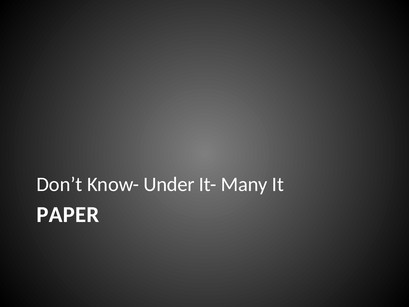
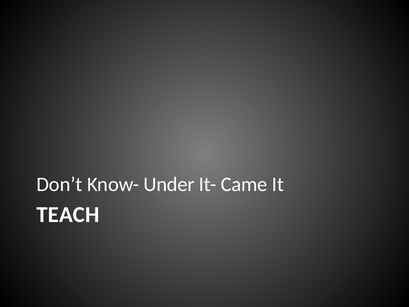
Many: Many -> Came
PAPER: PAPER -> TEACH
